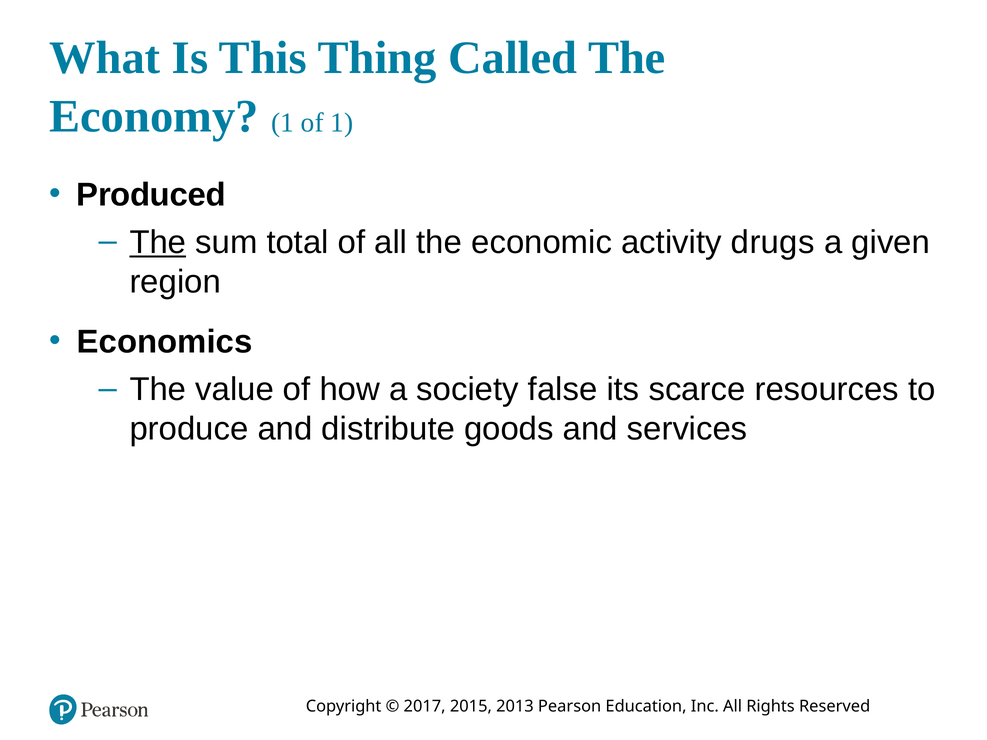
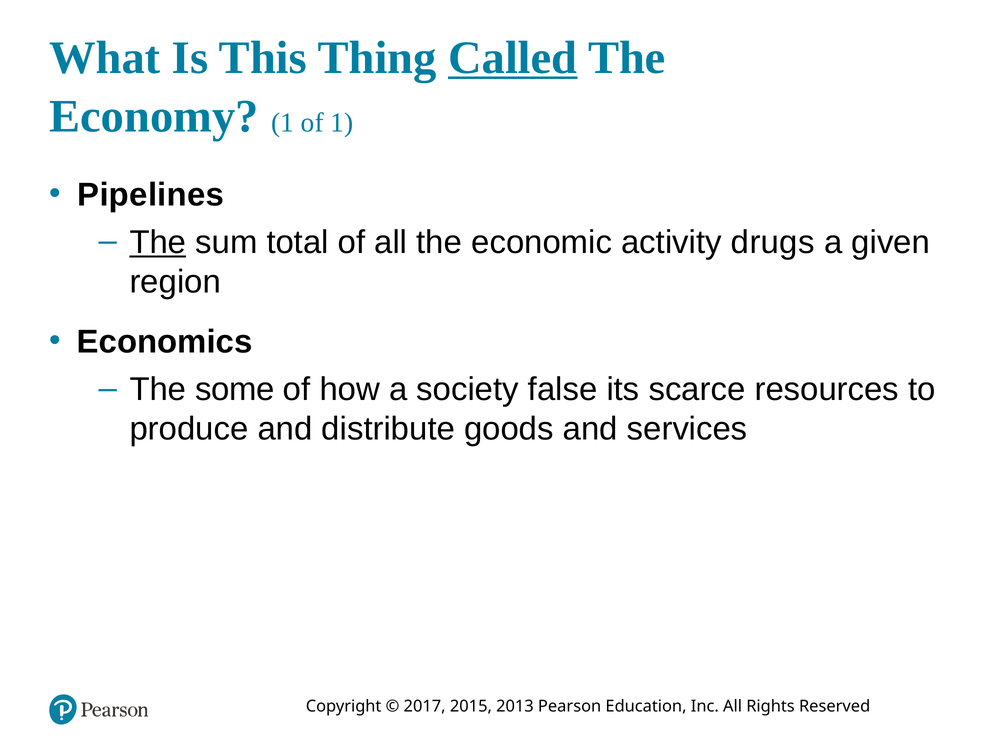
Called underline: none -> present
Produced: Produced -> Pipelines
value: value -> some
